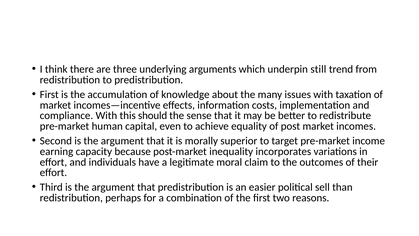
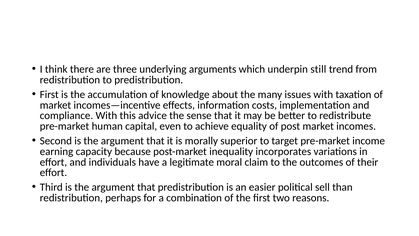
should: should -> advice
